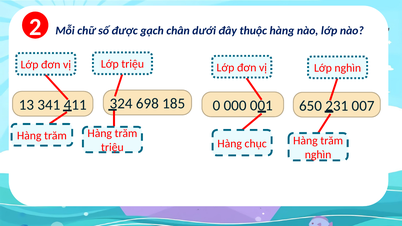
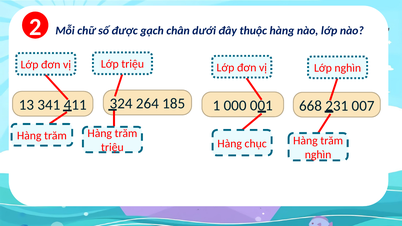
698: 698 -> 264
0: 0 -> 1
650: 650 -> 668
